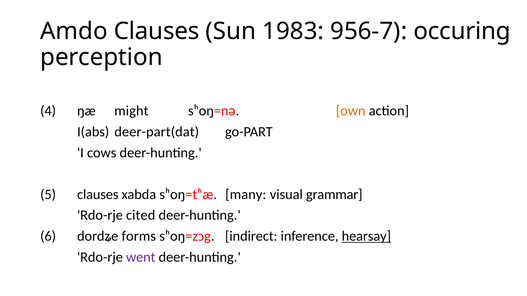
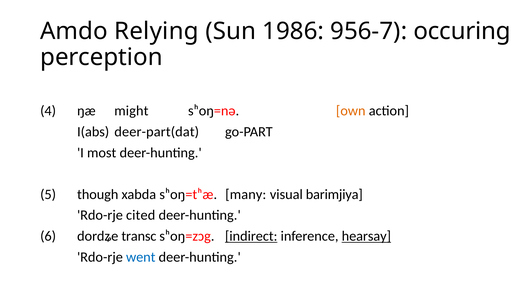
Amdo Clauses: Clauses -> Relying
1983: 1983 -> 1986
cows: cows -> most
5 clauses: clauses -> though
grammar: grammar -> barimjiya
forms: forms -> transc
indirect underline: none -> present
went colour: purple -> blue
